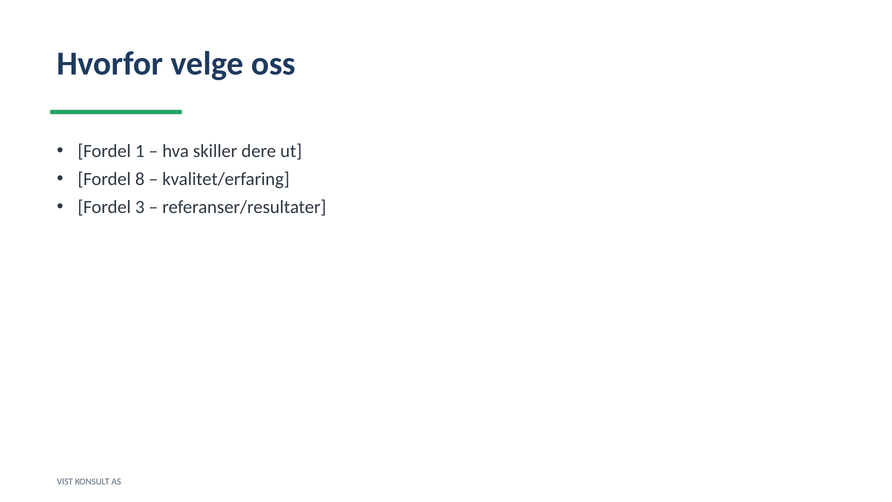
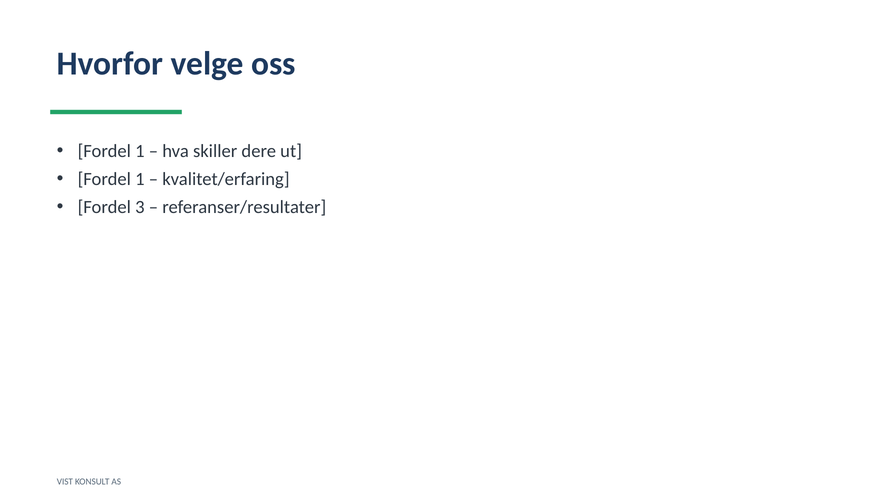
8 at (140, 179): 8 -> 1
